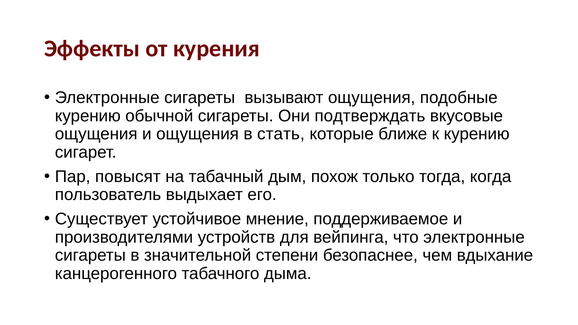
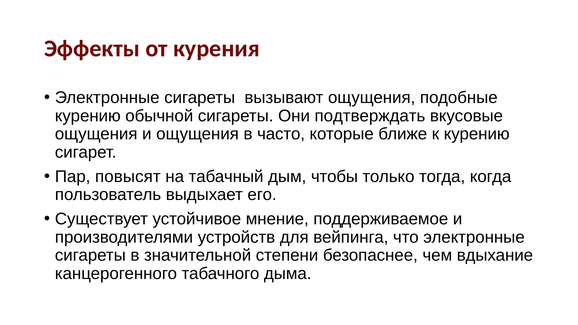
стать: стать -> часто
похож: похож -> чтобы
